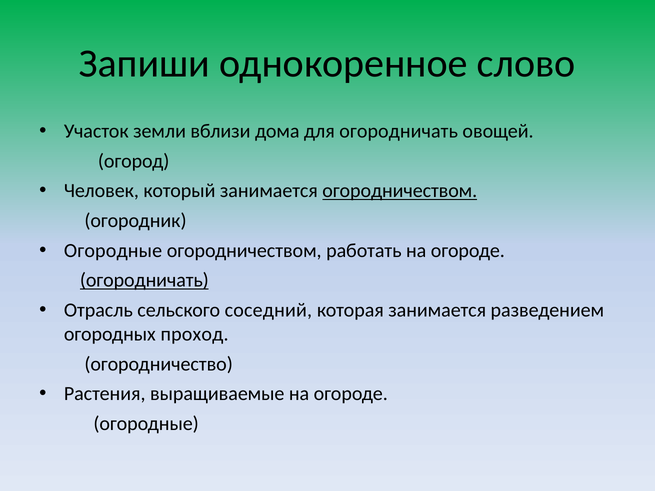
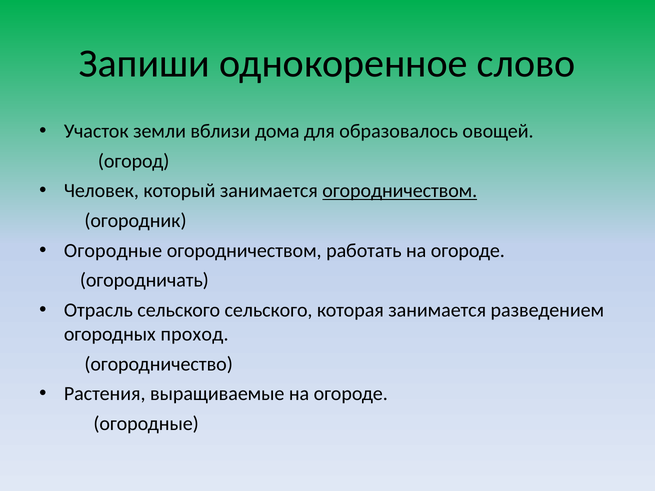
для огородничать: огородничать -> образовалось
огородничать at (144, 280) underline: present -> none
сельского соседний: соседний -> сельского
